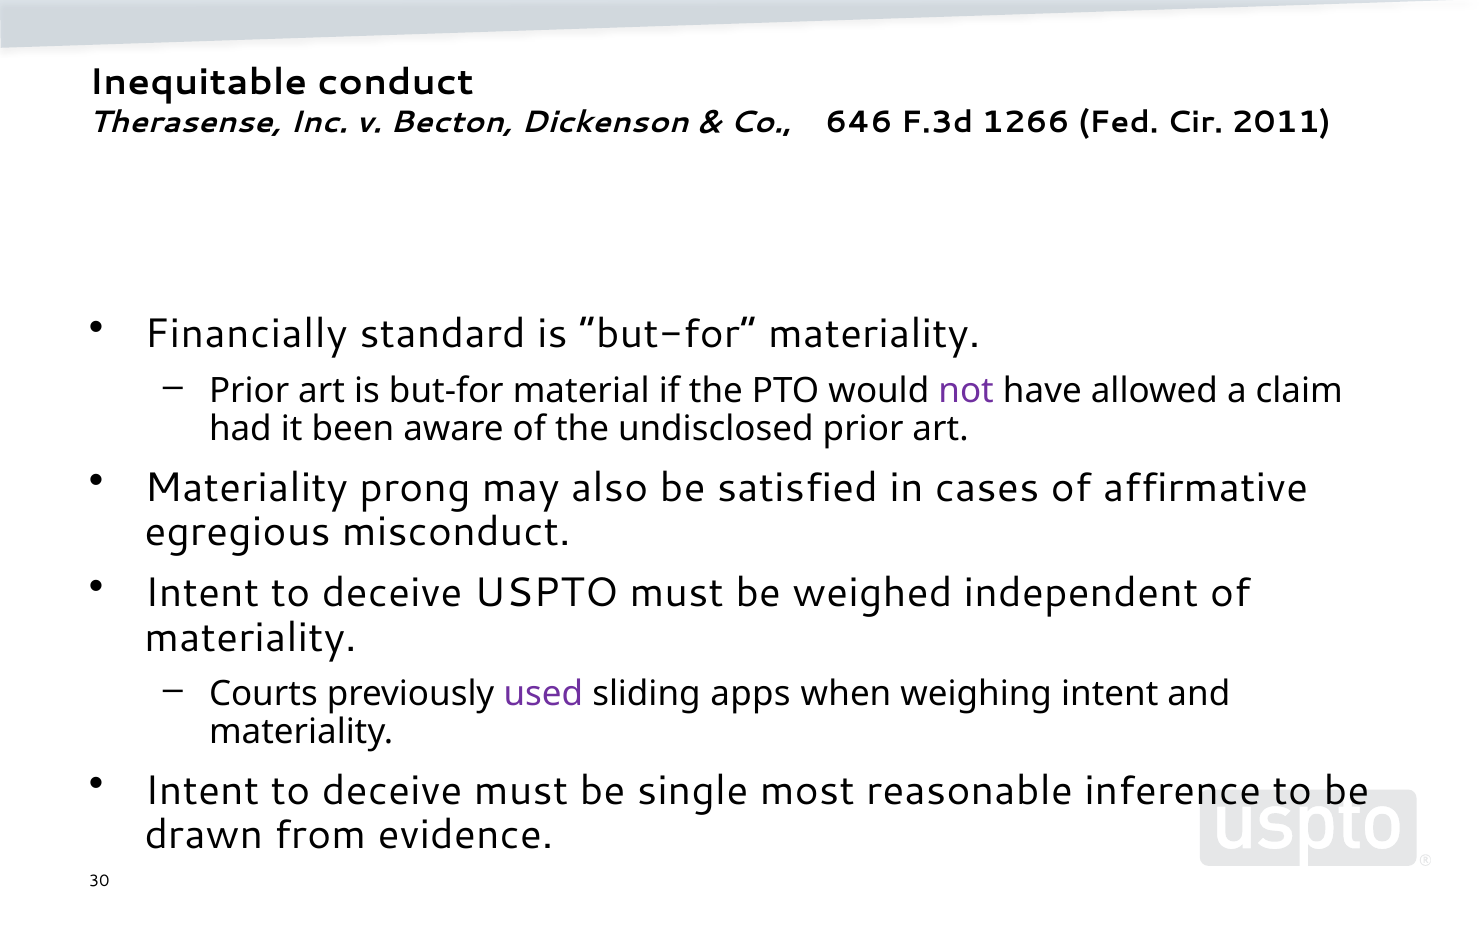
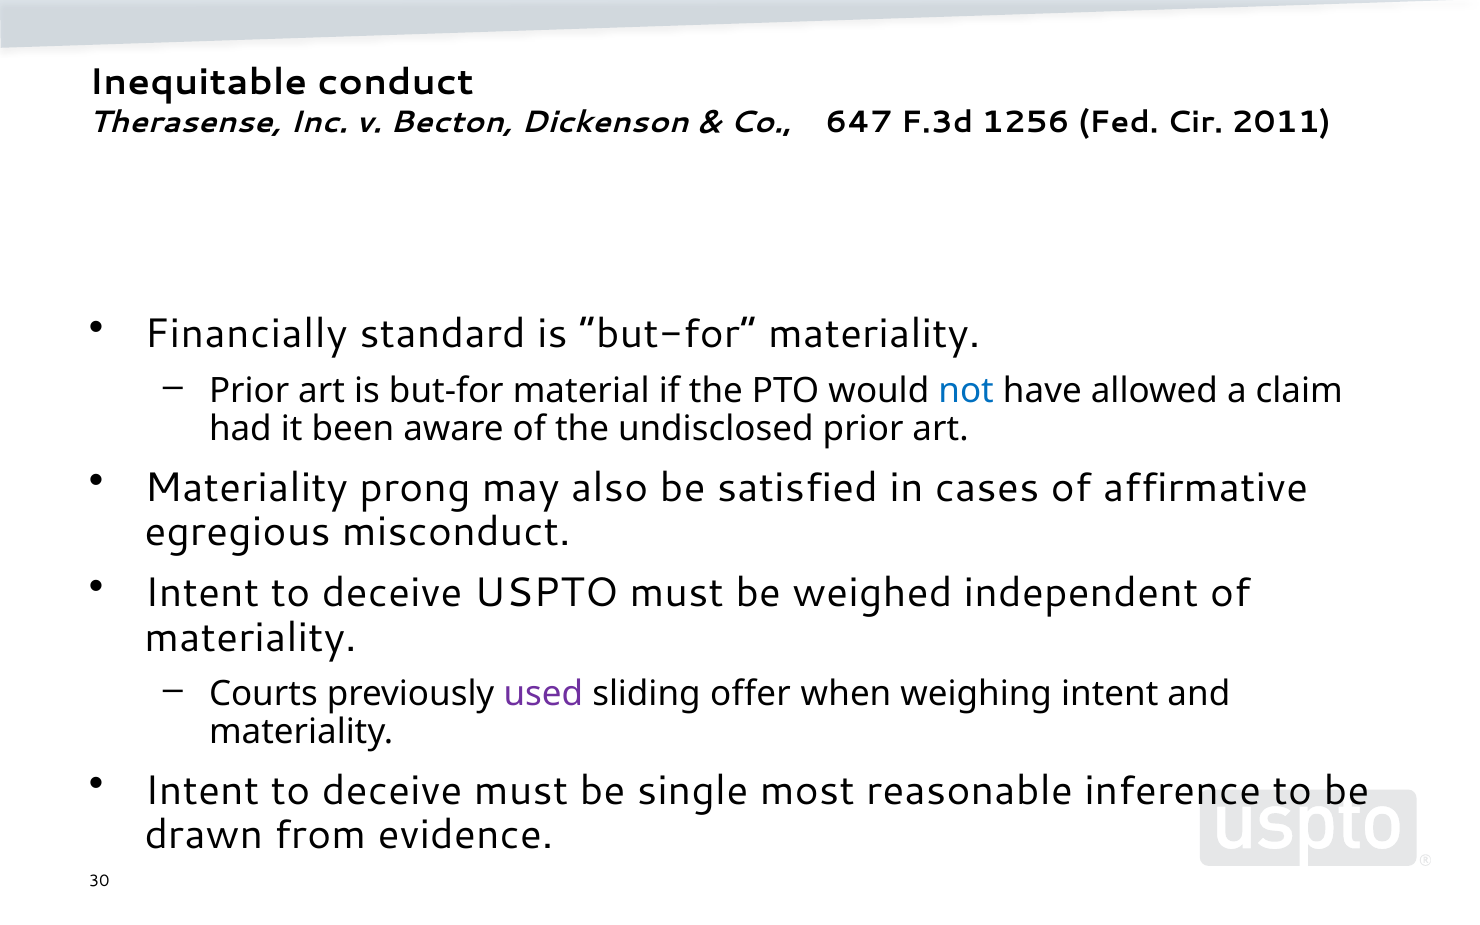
646: 646 -> 647
1266: 1266 -> 1256
not colour: purple -> blue
apps: apps -> offer
